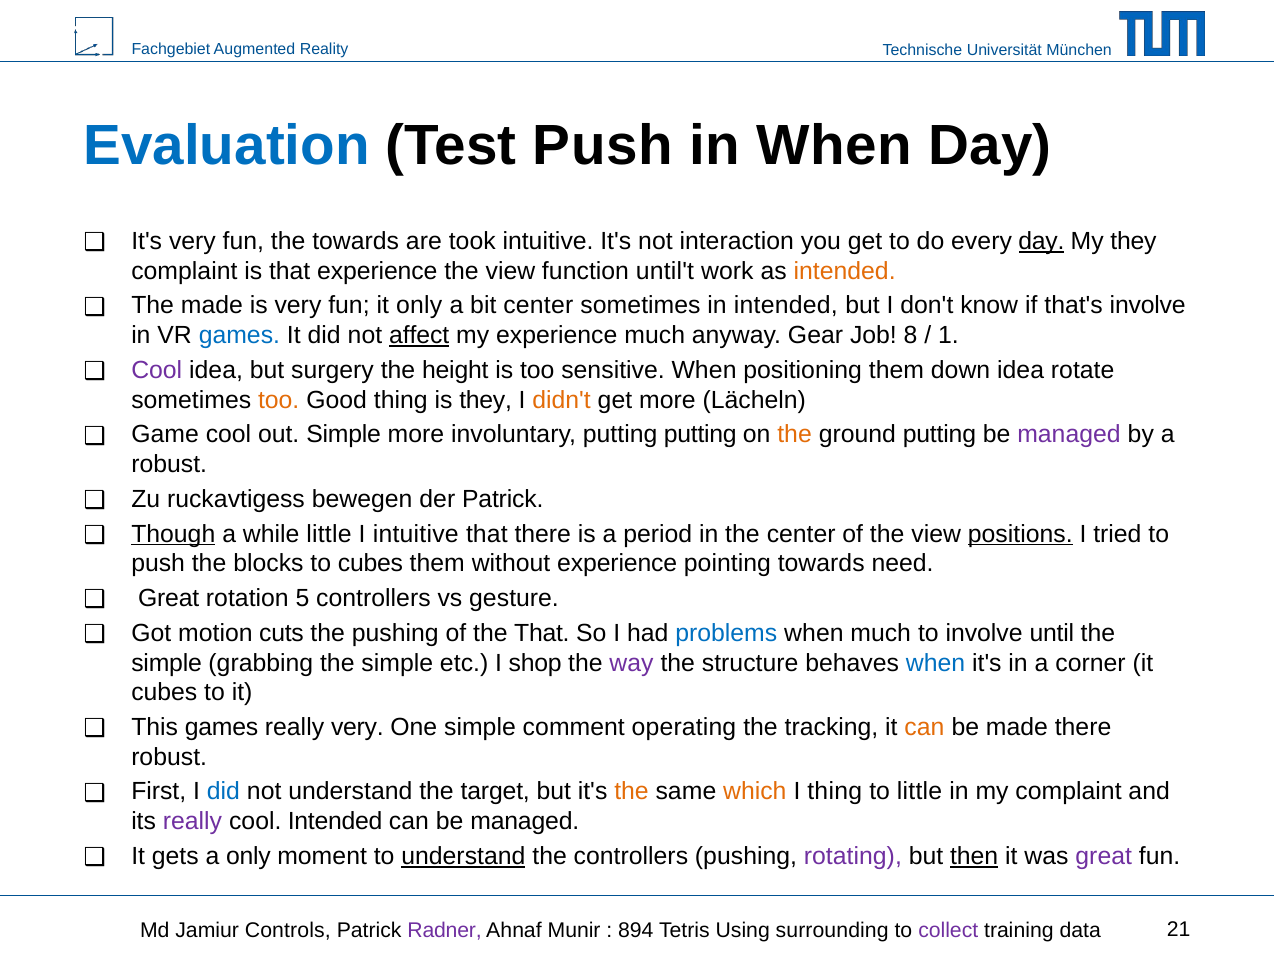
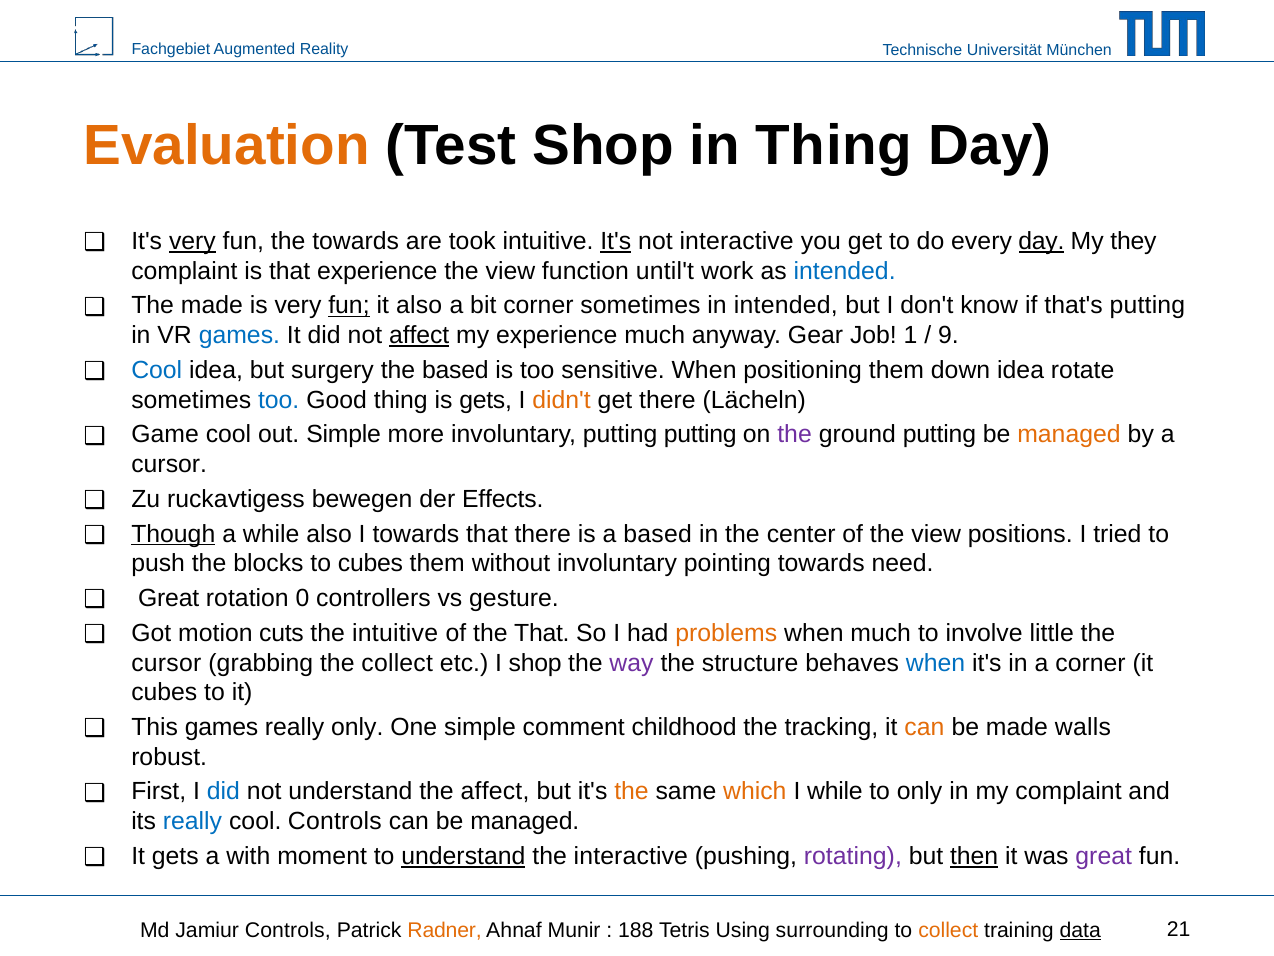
Evaluation colour: blue -> orange
Test Push: Push -> Shop
in When: When -> Thing
very at (192, 241) underline: none -> present
It's at (616, 241) underline: none -> present
not interaction: interaction -> interactive
intended at (845, 271) colour: orange -> blue
fun at (349, 306) underline: none -> present
it only: only -> also
bit center: center -> corner
that's involve: involve -> putting
8: 8 -> 1
1: 1 -> 9
Cool at (157, 370) colour: purple -> blue
the height: height -> based
too at (279, 400) colour: orange -> blue
is they: they -> gets
get more: more -> there
the at (795, 434) colour: orange -> purple
managed at (1069, 434) colour: purple -> orange
robust at (169, 464): robust -> cursor
der Patrick: Patrick -> Effects
while little: little -> also
I intuitive: intuitive -> towards
a period: period -> based
positions underline: present -> none
without experience: experience -> involuntary
5: 5 -> 0
the pushing: pushing -> intuitive
problems colour: blue -> orange
until: until -> little
simple at (167, 662): simple -> cursor
grabbing the simple: simple -> collect
really very: very -> only
operating: operating -> childhood
made there: there -> walls
the target: target -> affect
I thing: thing -> while
to little: little -> only
really at (193, 821) colour: purple -> blue
cool Intended: Intended -> Controls
a only: only -> with
the controllers: controllers -> interactive
Radner colour: purple -> orange
894: 894 -> 188
collect at (948, 930) colour: purple -> orange
data underline: none -> present
